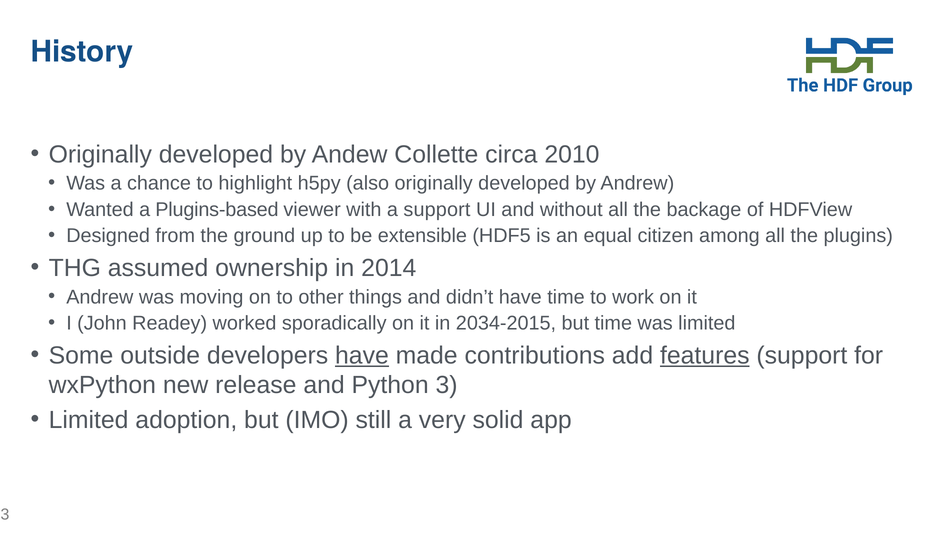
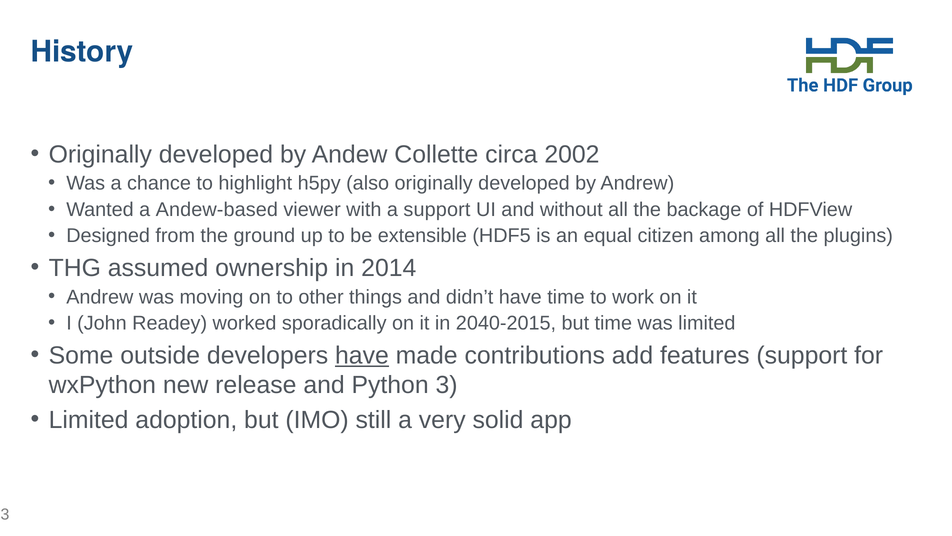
2010: 2010 -> 2002
Plugins-based: Plugins-based -> Andew-based
2034-2015: 2034-2015 -> 2040-2015
features underline: present -> none
